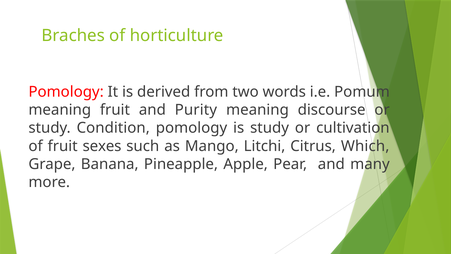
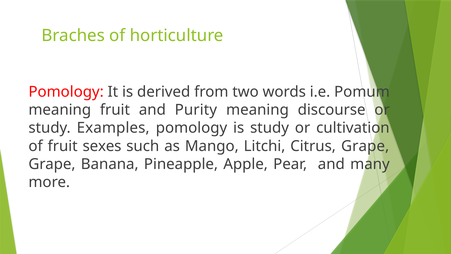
Condition: Condition -> Examples
Citrus Which: Which -> Grape
